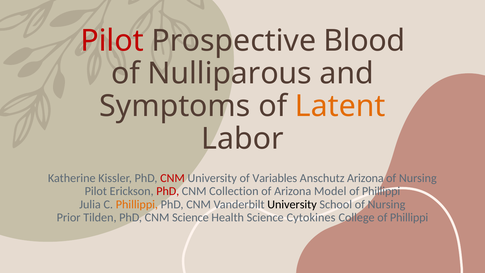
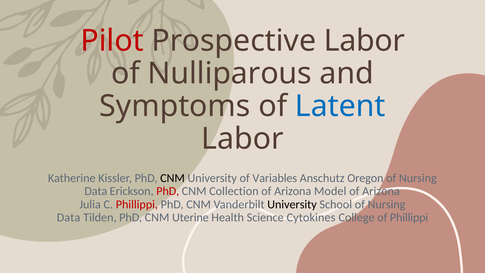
Prospective Blood: Blood -> Labor
Latent colour: orange -> blue
CNM at (172, 178) colour: red -> black
Anschutz Arizona: Arizona -> Oregon
Pilot at (96, 191): Pilot -> Data
Phillippi at (381, 191): Phillippi -> Arizona
Phillippi at (137, 204) colour: orange -> red
Prior at (69, 217): Prior -> Data
CNM Science: Science -> Uterine
